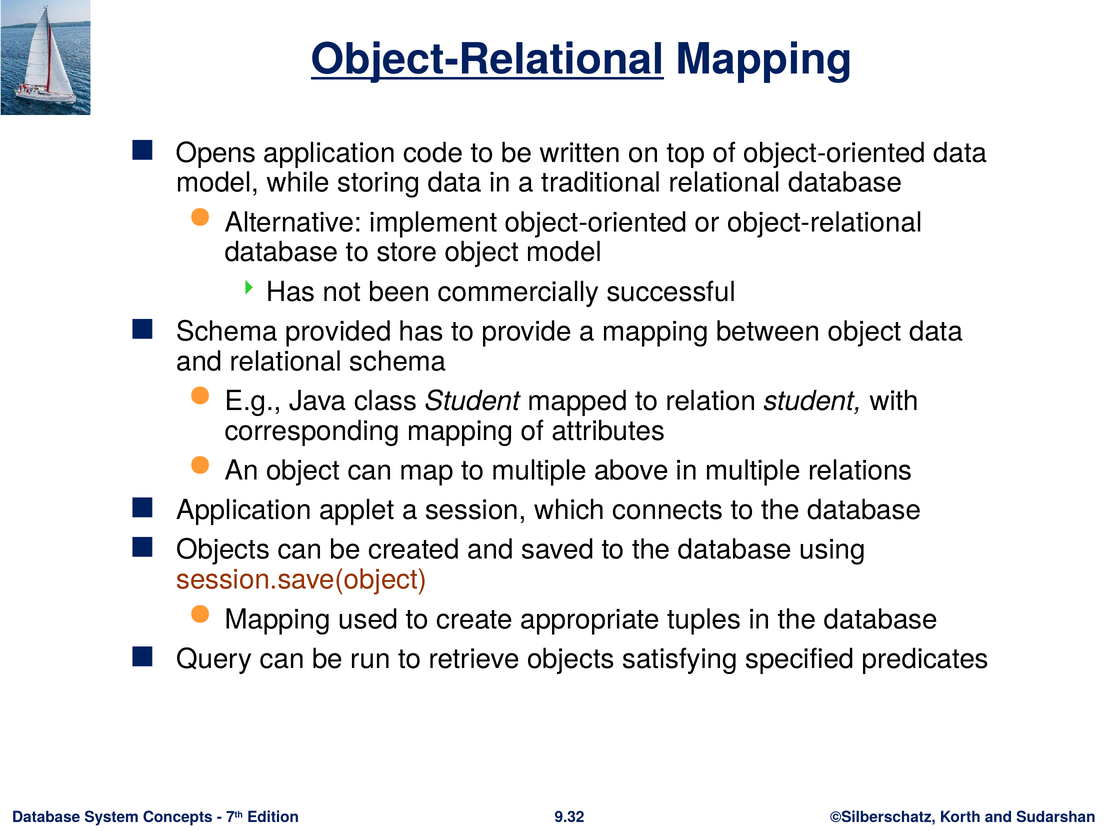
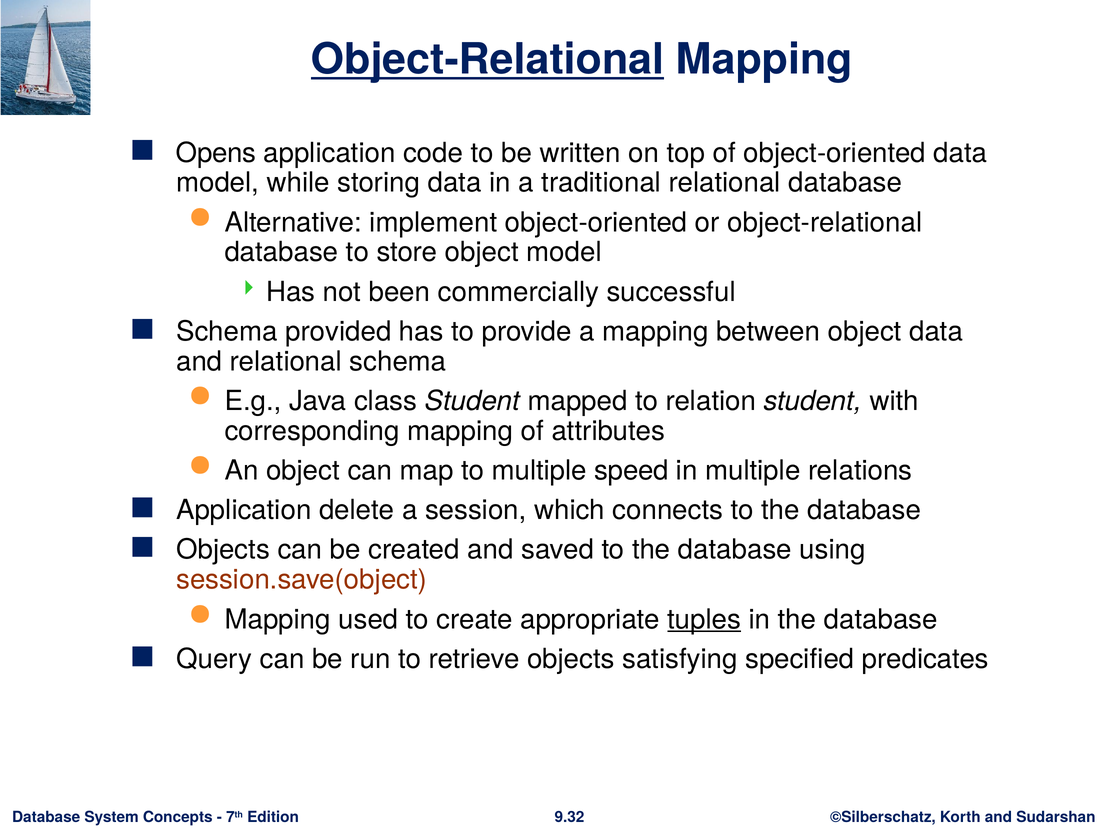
above: above -> speed
applet: applet -> delete
tuples underline: none -> present
